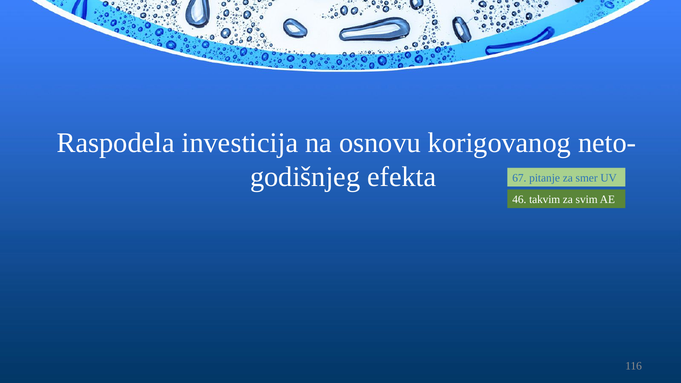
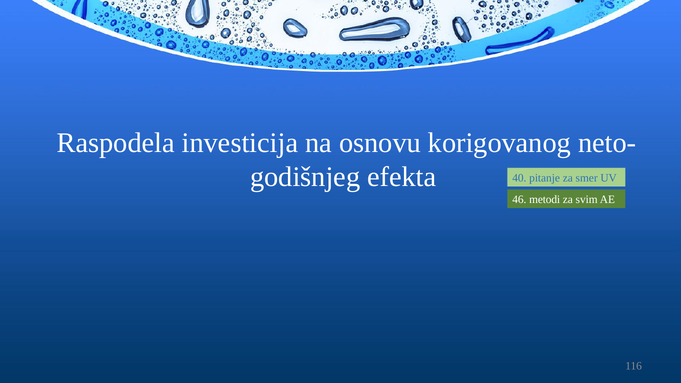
67: 67 -> 40
takvim: takvim -> metodi
